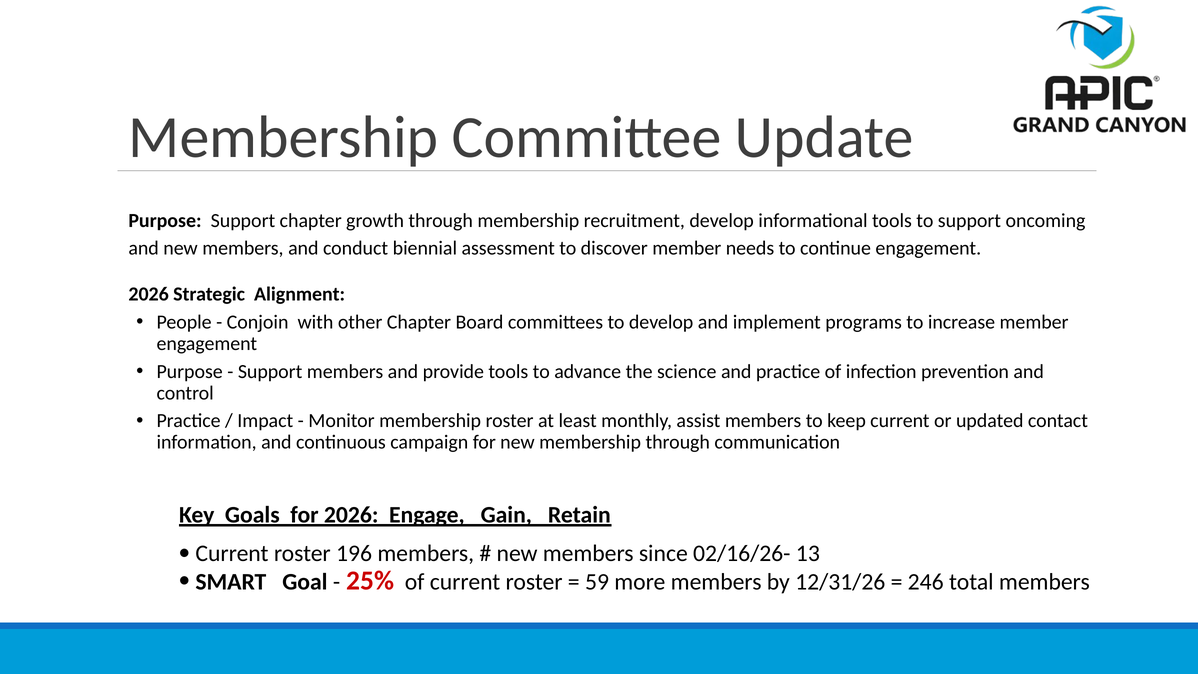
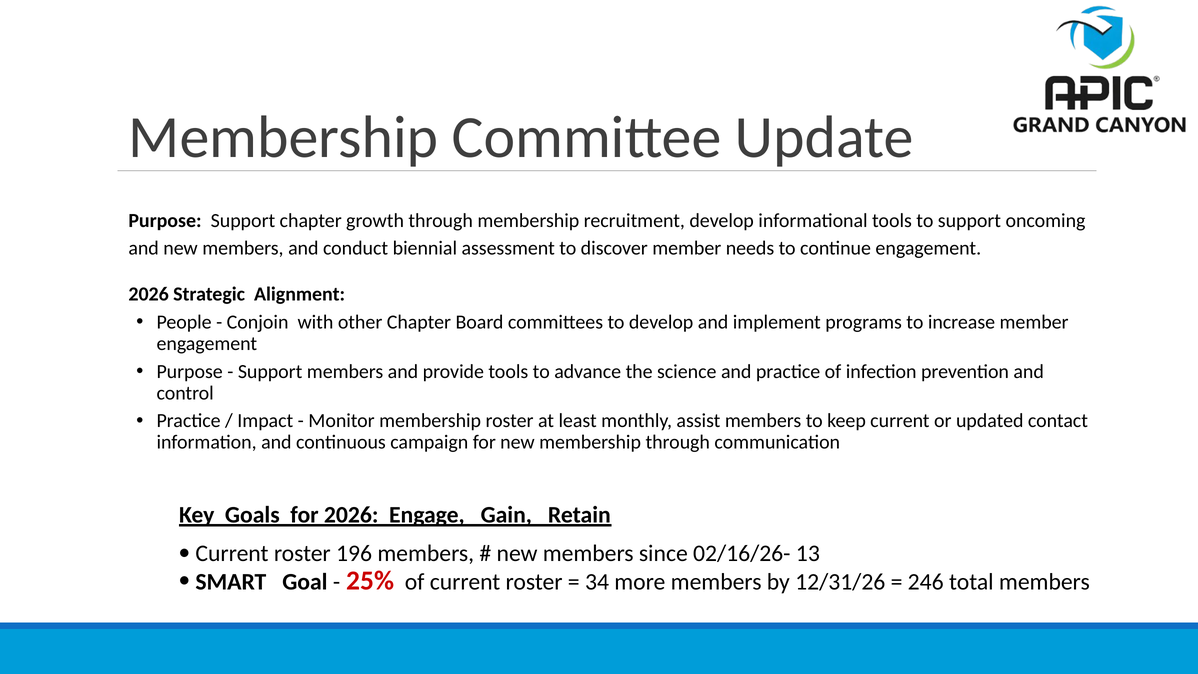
59: 59 -> 34
